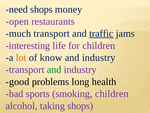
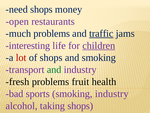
much transport: transport -> problems
children at (99, 45) underline: none -> present
lot colour: orange -> red
of know: know -> shops
industry at (99, 57): industry -> smoking
good: good -> fresh
long: long -> fruit
smoking children: children -> industry
